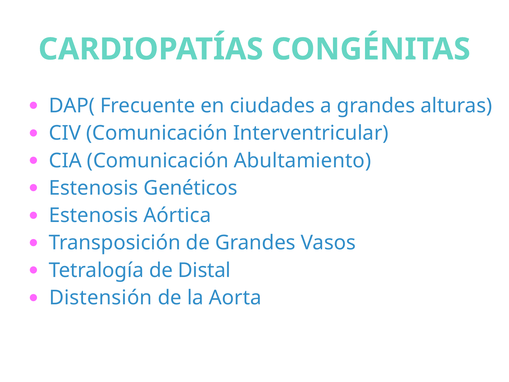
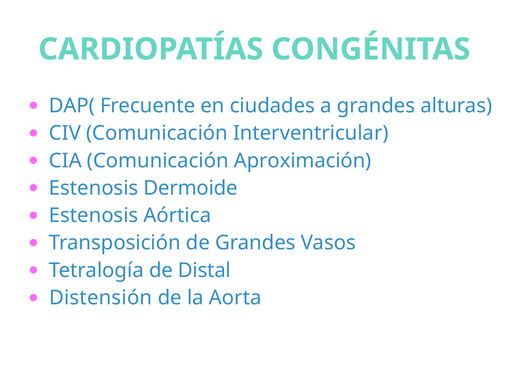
Abultamiento: Abultamiento -> Aproximación
Genéticos: Genéticos -> Dermoide
